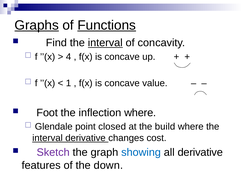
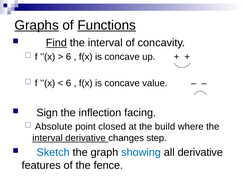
Find underline: none -> present
interval at (105, 43) underline: present -> none
4 at (68, 57): 4 -> 6
1 at (68, 83): 1 -> 6
Foot: Foot -> Sign
inflection where: where -> facing
Glendale: Glendale -> Absolute
cost: cost -> step
Sketch colour: purple -> blue
down: down -> fence
